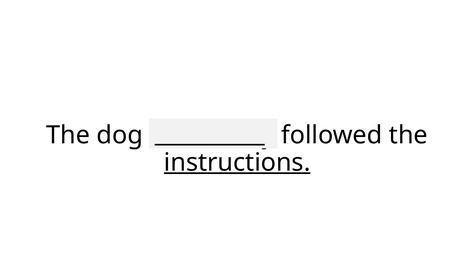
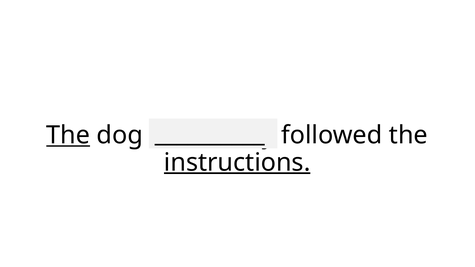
The at (68, 135) underline: none -> present
